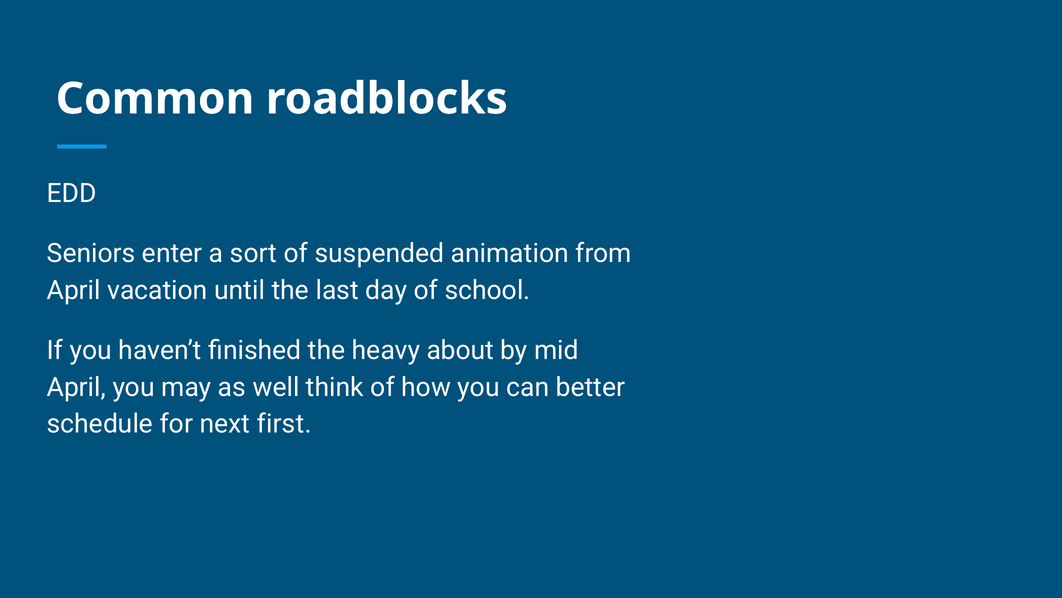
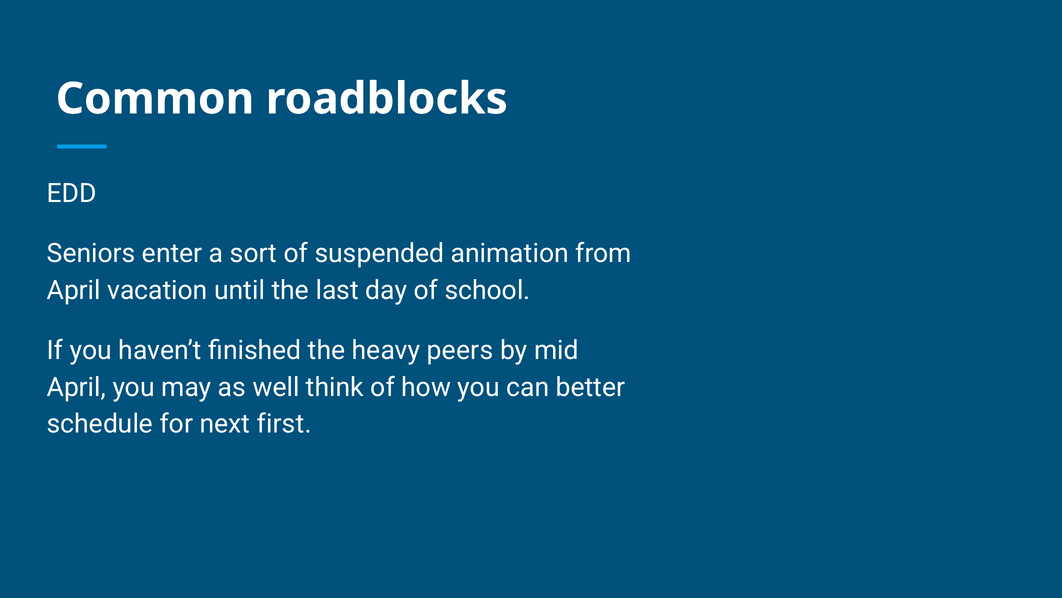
about: about -> peers
